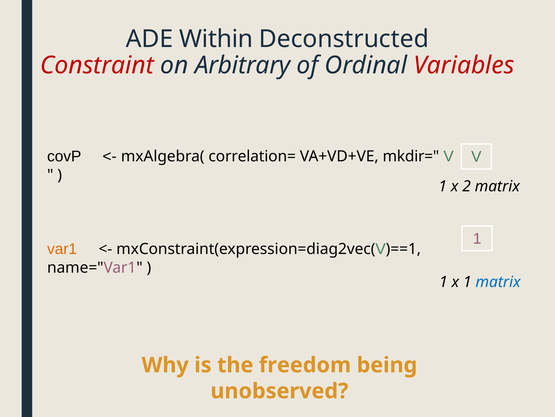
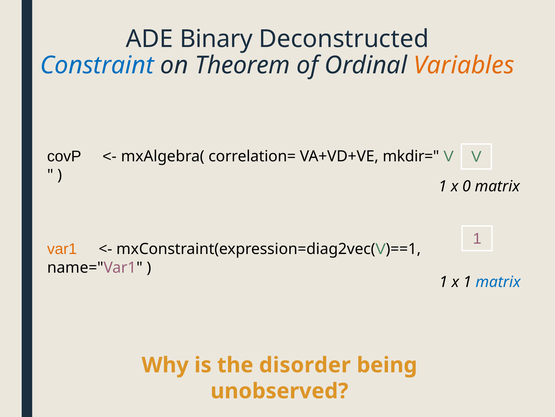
Within: Within -> Binary
Constraint colour: red -> blue
Arbitrary: Arbitrary -> Theorem
Variables colour: red -> orange
2: 2 -> 0
freedom: freedom -> disorder
